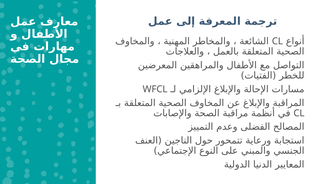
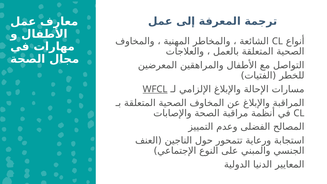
WFCL underline: none -> present
